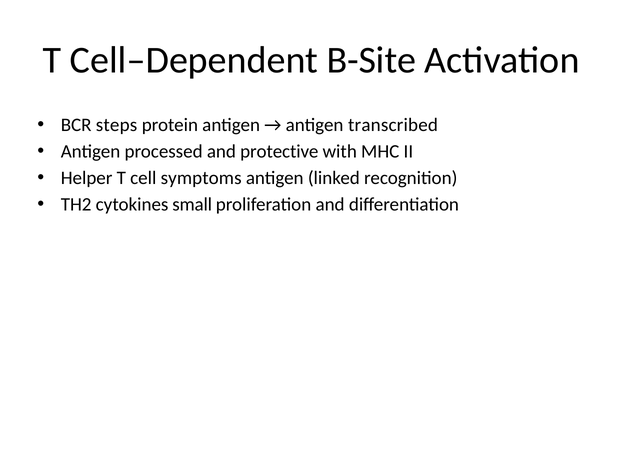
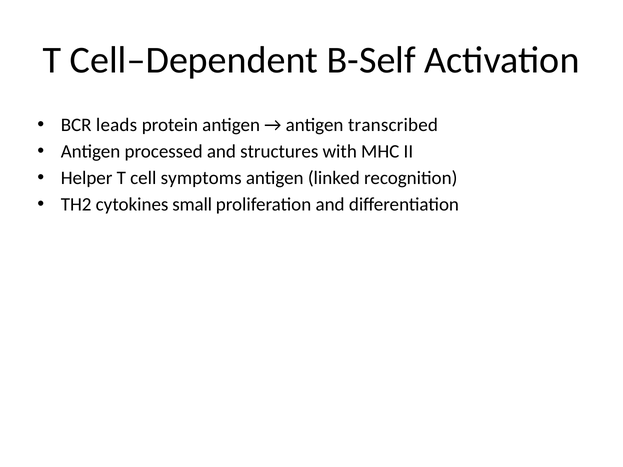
B-Site: B-Site -> B-Self
steps: steps -> leads
protective: protective -> structures
